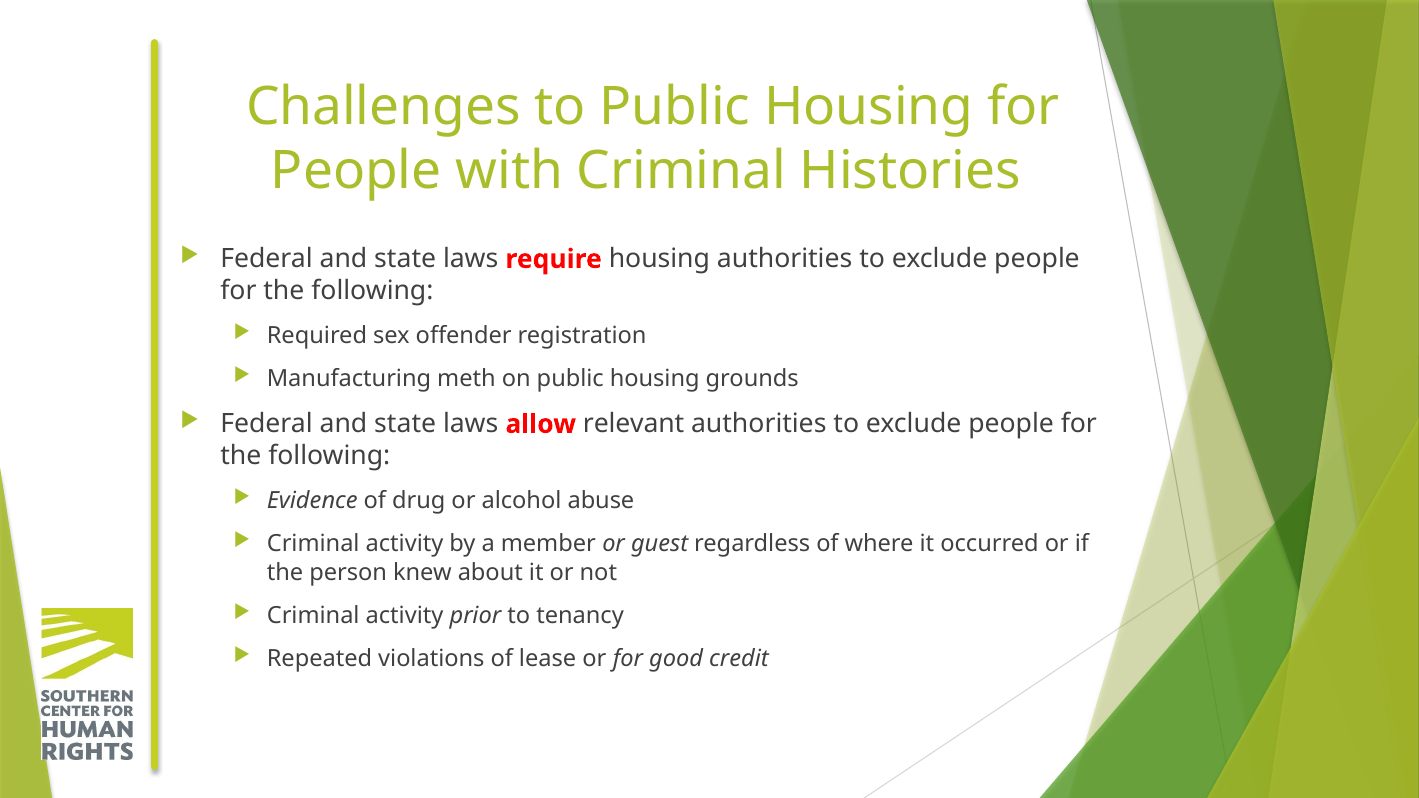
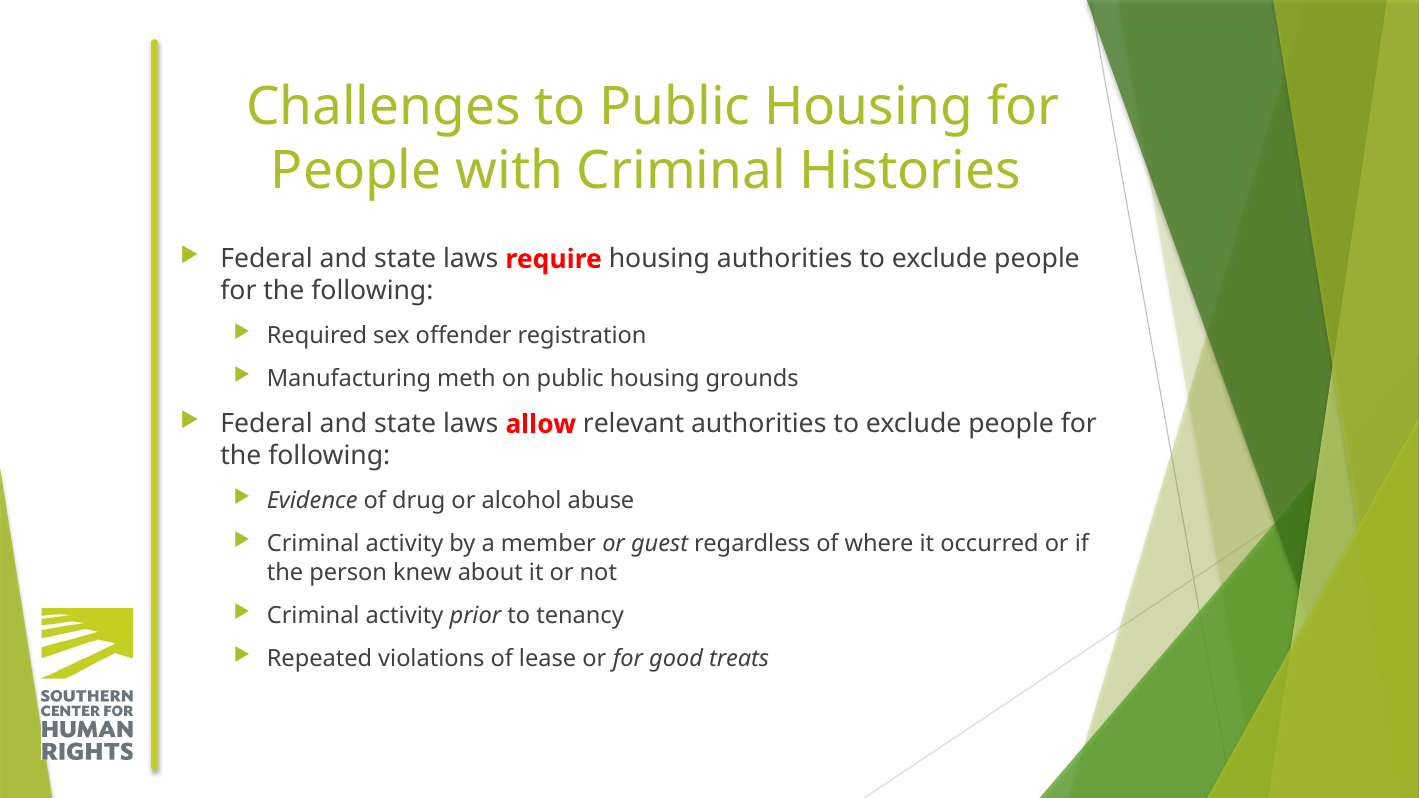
credit: credit -> treats
